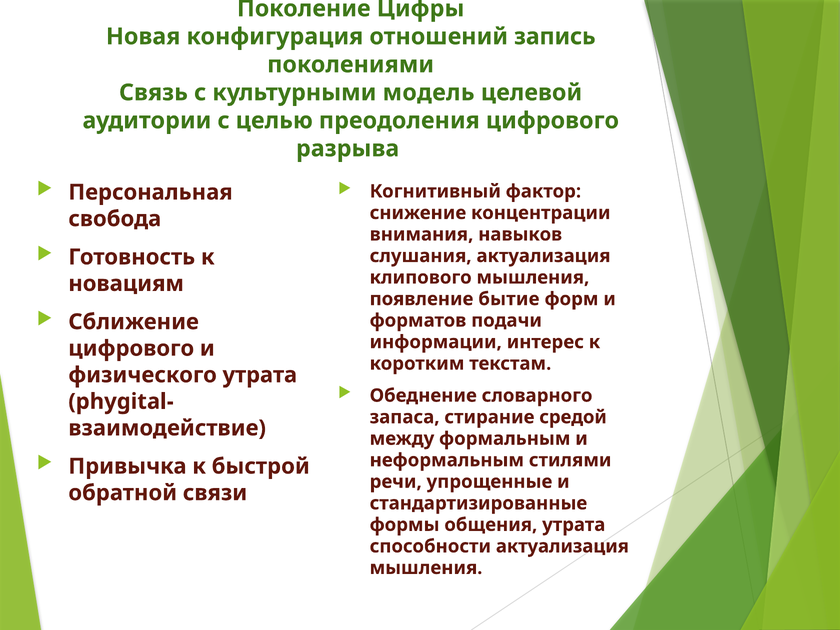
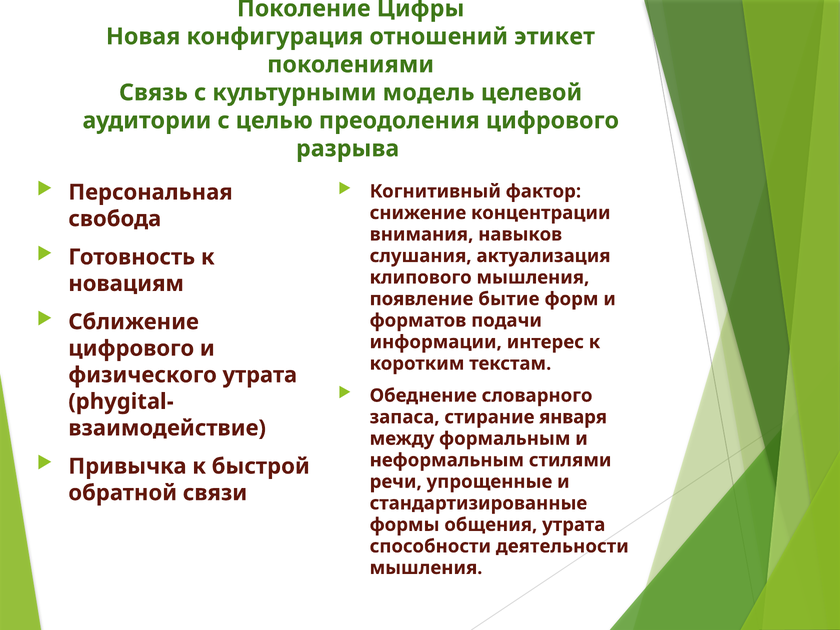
запись: запись -> этикет
средой: средой -> января
способности актуализация: актуализация -> деятельности
